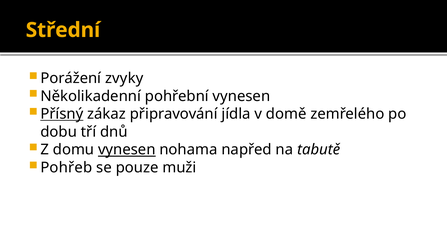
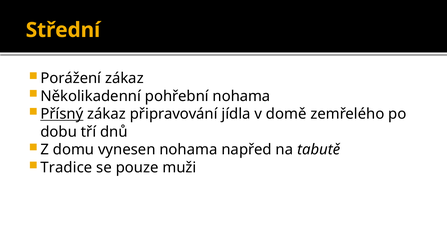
Porážení zvyky: zvyky -> zákaz
pohřební vynesen: vynesen -> nohama
vynesen at (127, 150) underline: present -> none
Pohřeb: Pohřeb -> Tradice
